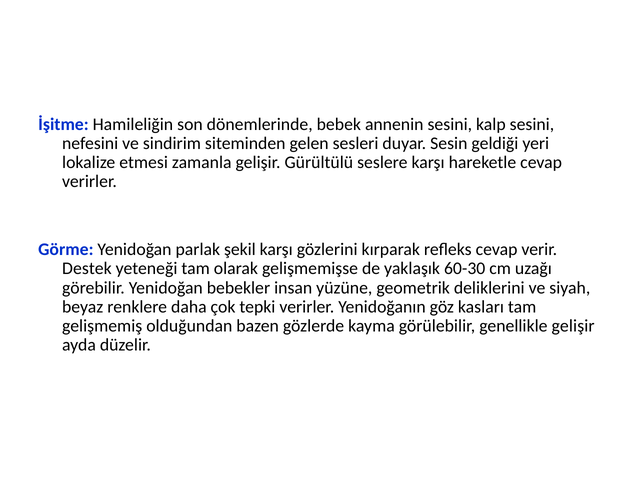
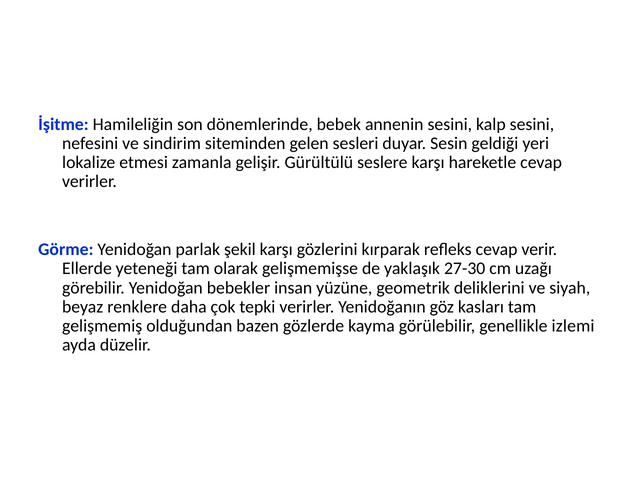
Destek: Destek -> Ellerde
60-30: 60-30 -> 27-30
genellikle gelişir: gelişir -> izlemi
